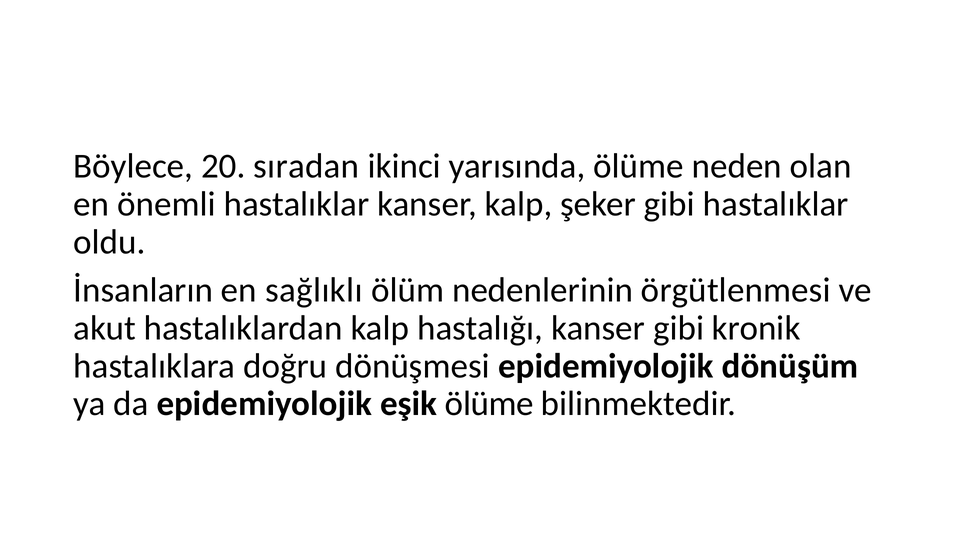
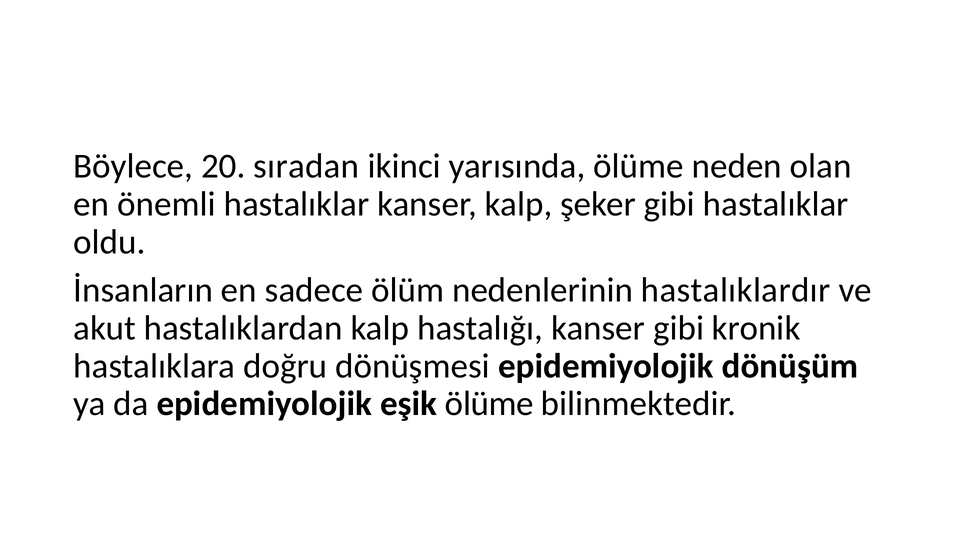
sağlıklı: sağlıklı -> sadece
örgütlenmesi: örgütlenmesi -> hastalıklardır
